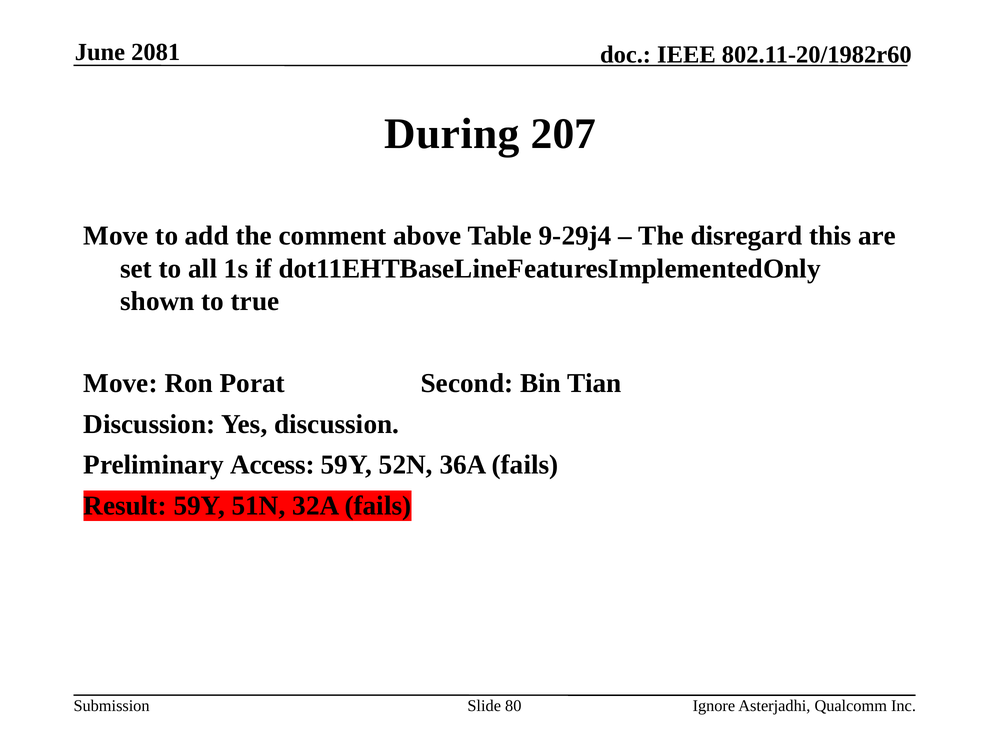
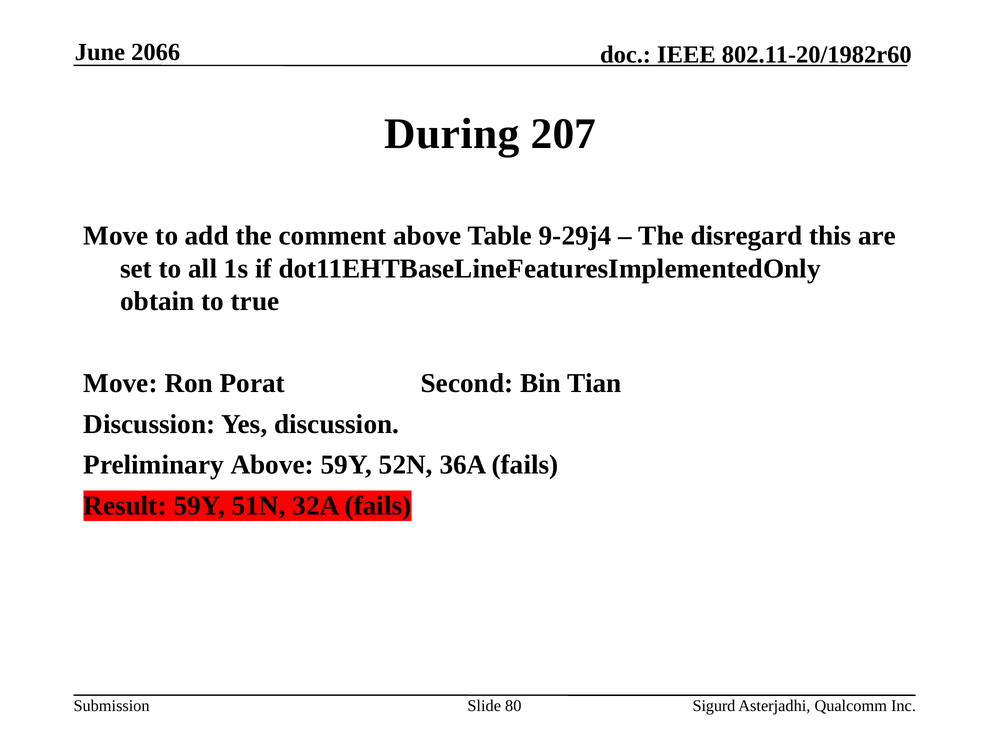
2081: 2081 -> 2066
shown: shown -> obtain
Preliminary Access: Access -> Above
Ignore: Ignore -> Sigurd
